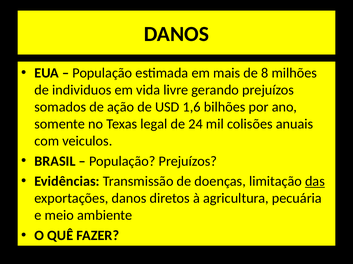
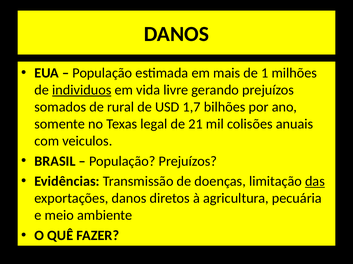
8: 8 -> 1
individuos underline: none -> present
ação: ação -> rural
1,6: 1,6 -> 1,7
24: 24 -> 21
